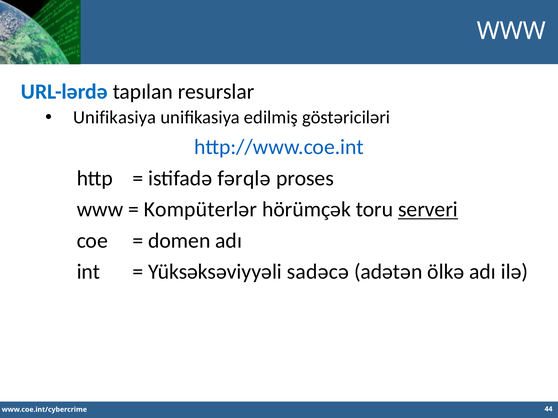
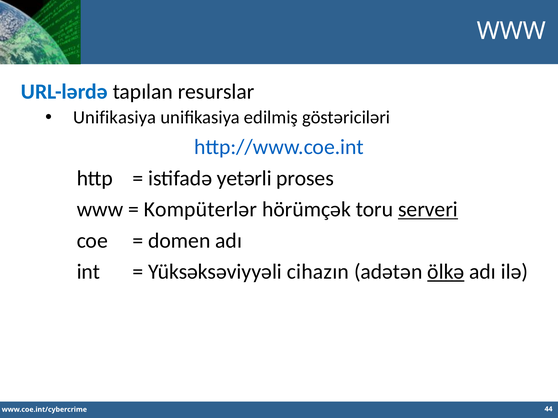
fərqlə: fərqlə -> yetərli
sadəcə: sadəcə -> cihazın
ölkə underline: none -> present
